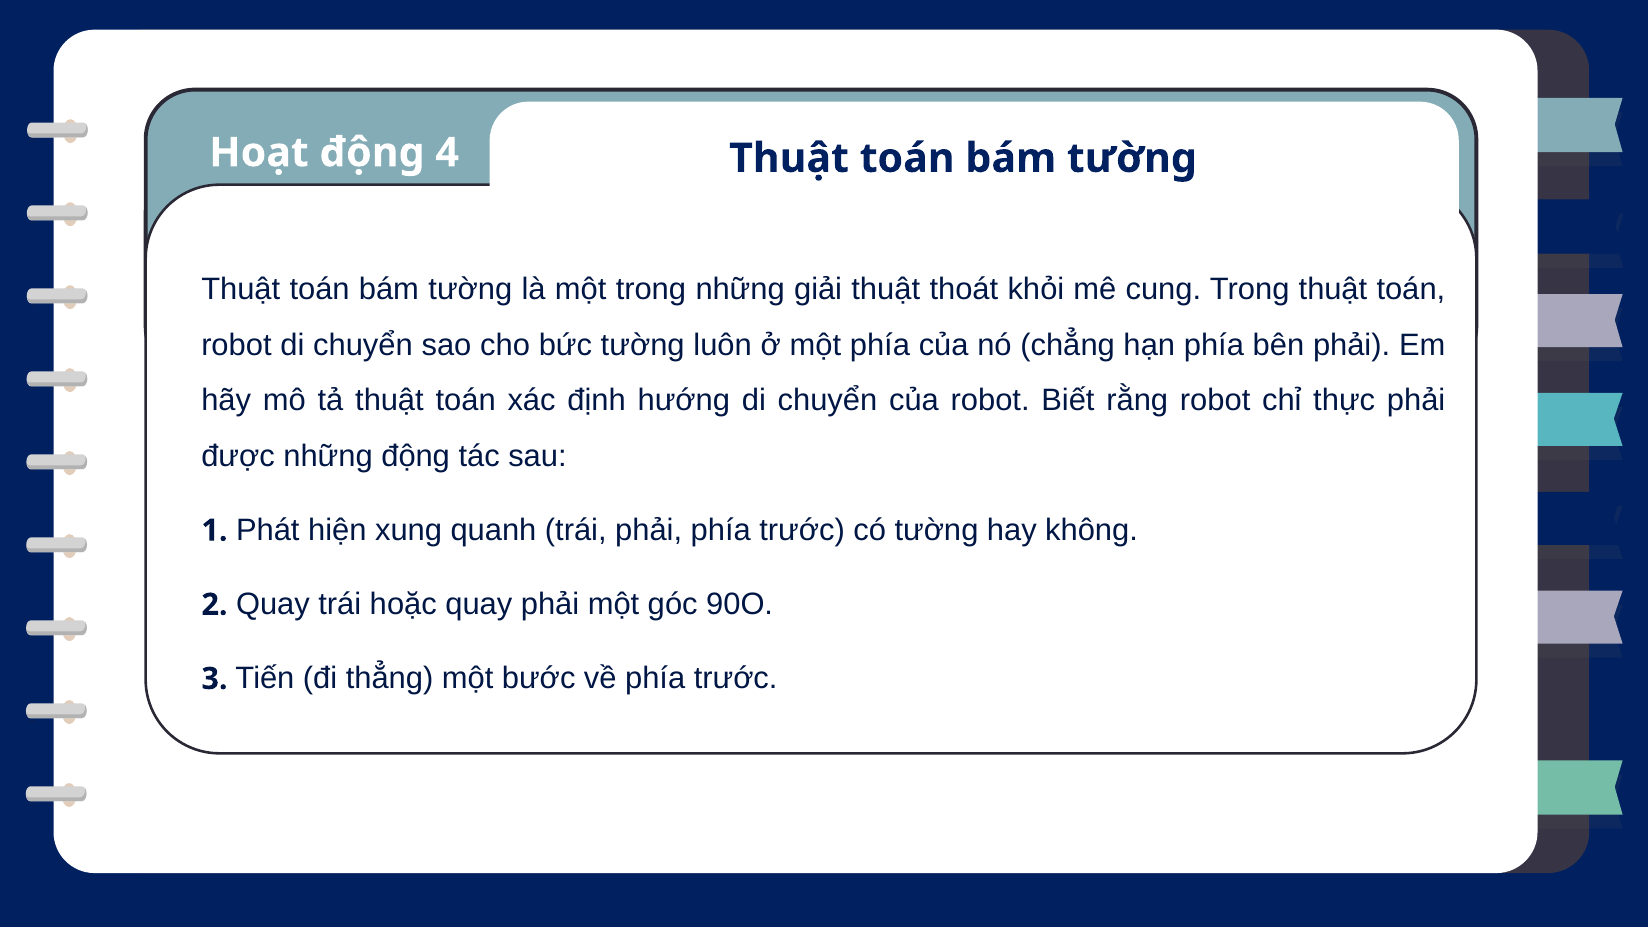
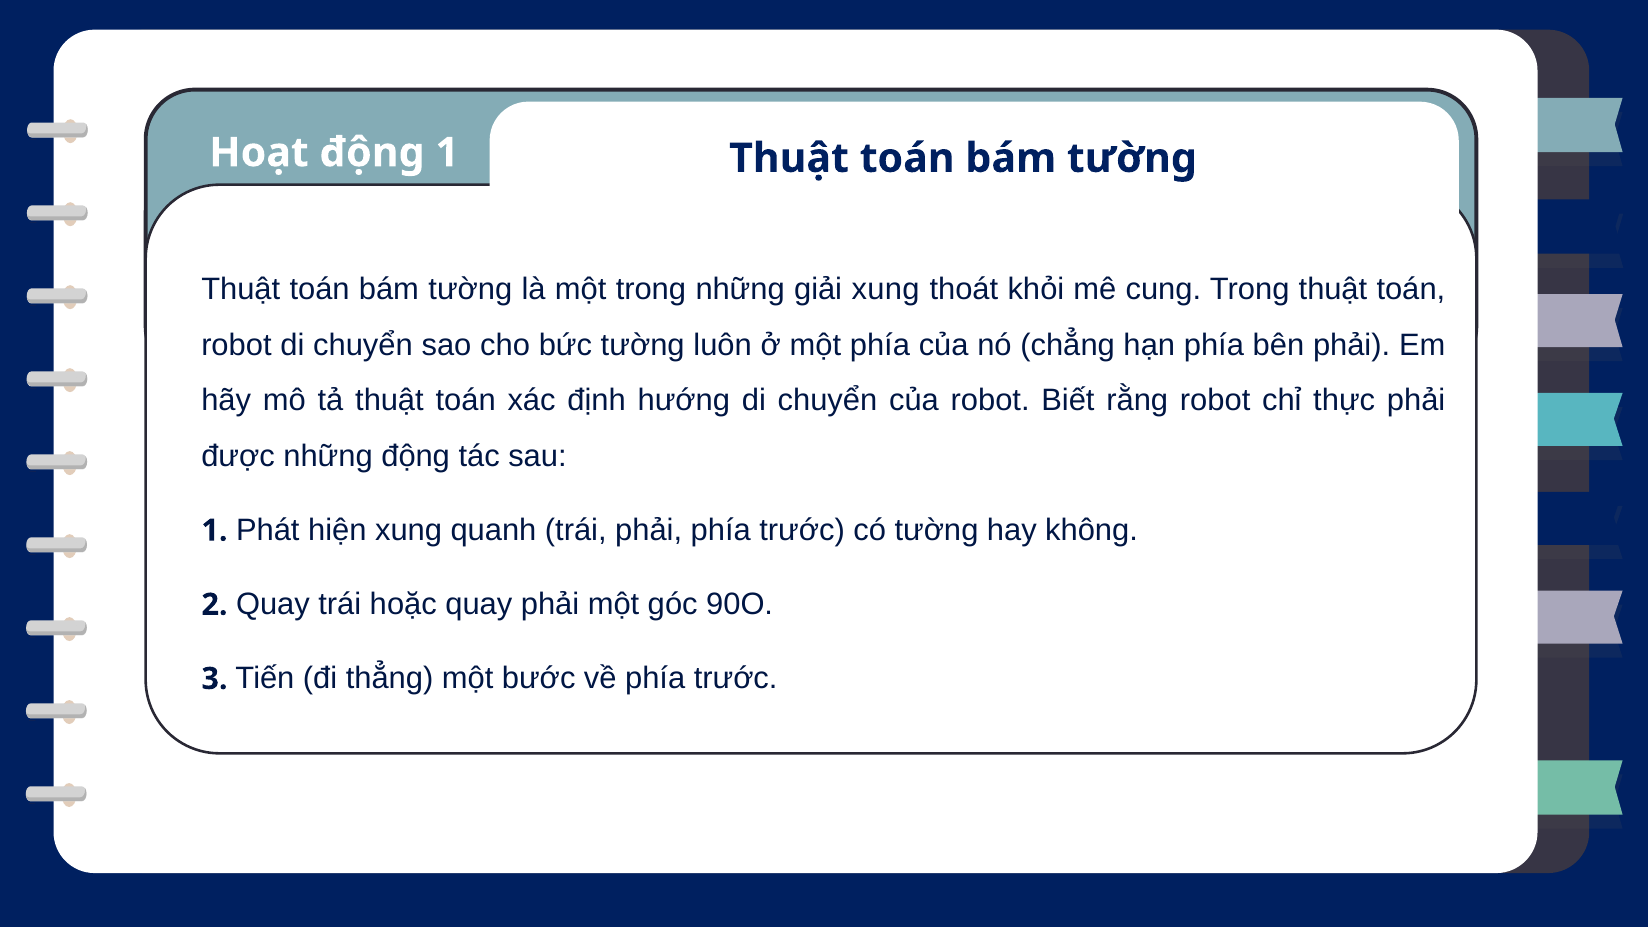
động 4: 4 -> 1
giải thuật: thuật -> xung
